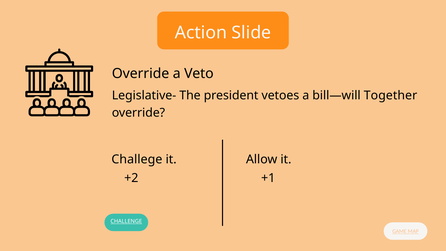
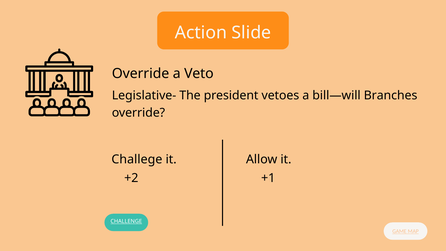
Together: Together -> Branches
